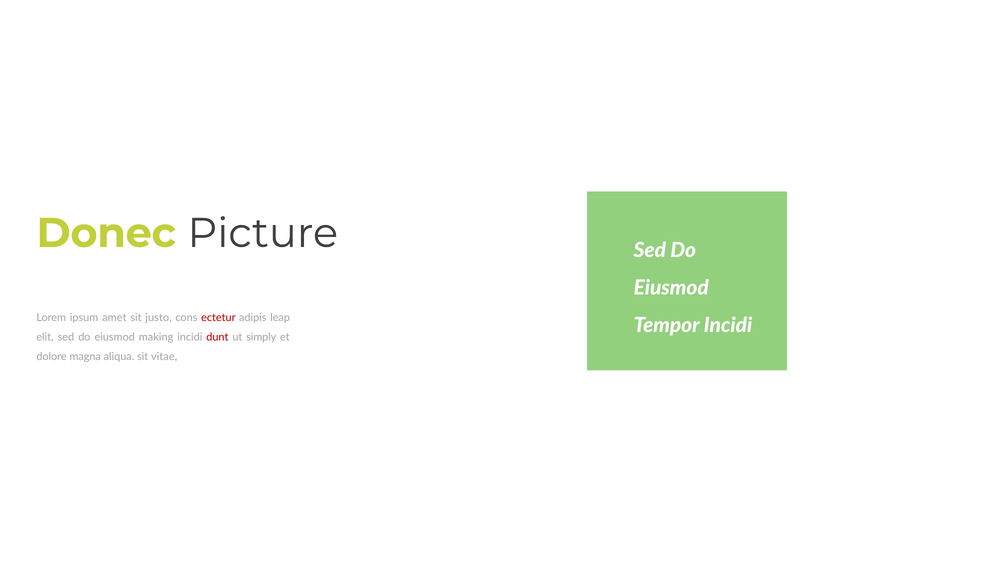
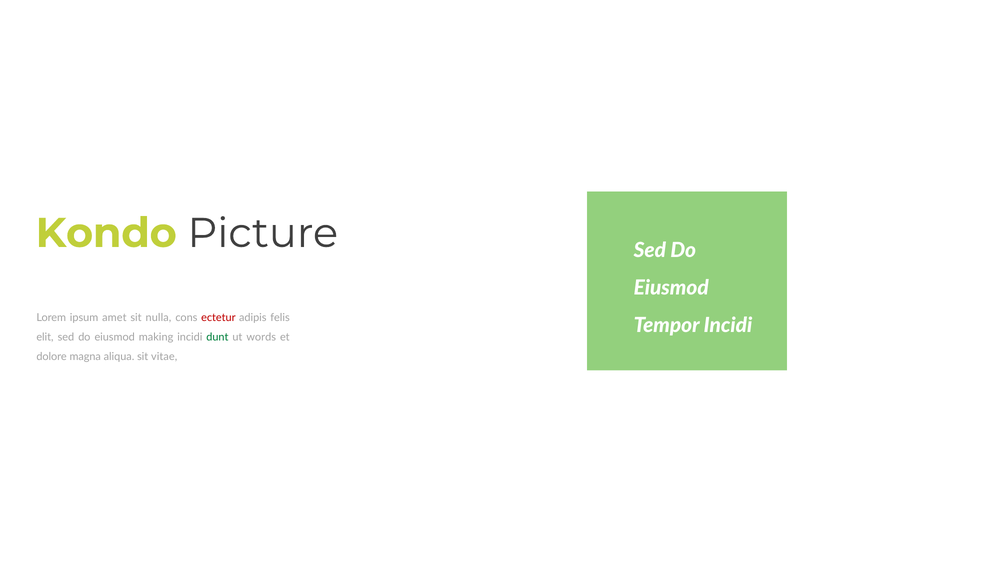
Donec: Donec -> Kondo
justo: justo -> nulla
leap: leap -> felis
dunt colour: red -> green
simply: simply -> words
